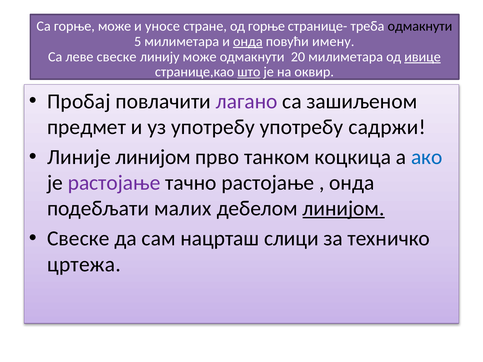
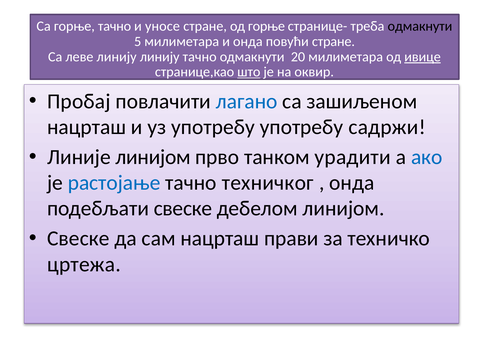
горње може: може -> тачно
онда at (248, 42) underline: present -> none
повући имену: имену -> стране
леве свеске: свеске -> линију
линију може: може -> тачно
лагано colour: purple -> blue
предмет at (87, 127): предмет -> нацрташ
коцкица: коцкица -> урадити
растојање at (114, 183) colour: purple -> blue
тачно растојање: растојање -> техничког
подебљати малих: малих -> свеске
линијом at (344, 209) underline: present -> none
слици: слици -> прави
